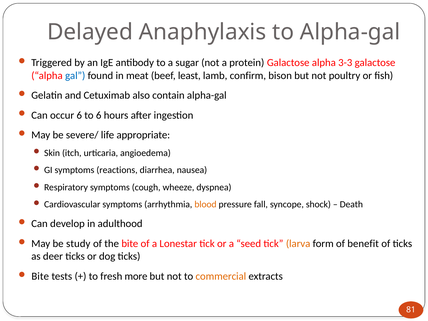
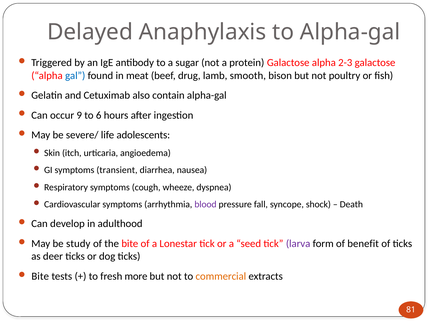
3-3: 3-3 -> 2-3
least: least -> drug
confirm: confirm -> smooth
occur 6: 6 -> 9
appropriate: appropriate -> adolescents
reactions: reactions -> transient
blood colour: orange -> purple
larva colour: orange -> purple
